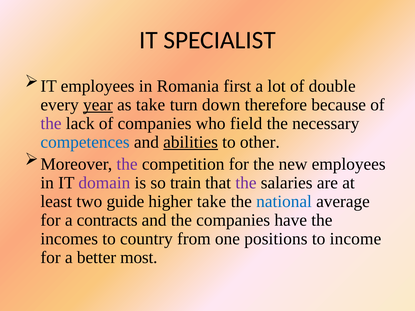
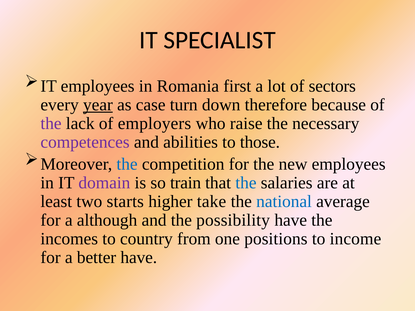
double: double -> sectors
as take: take -> case
of companies: companies -> employers
field: field -> raise
competences colour: blue -> purple
abilities underline: present -> none
other: other -> those
the at (127, 164) colour: purple -> blue
the at (246, 183) colour: purple -> blue
guide: guide -> starts
contracts: contracts -> although
the companies: companies -> possibility
better most: most -> have
